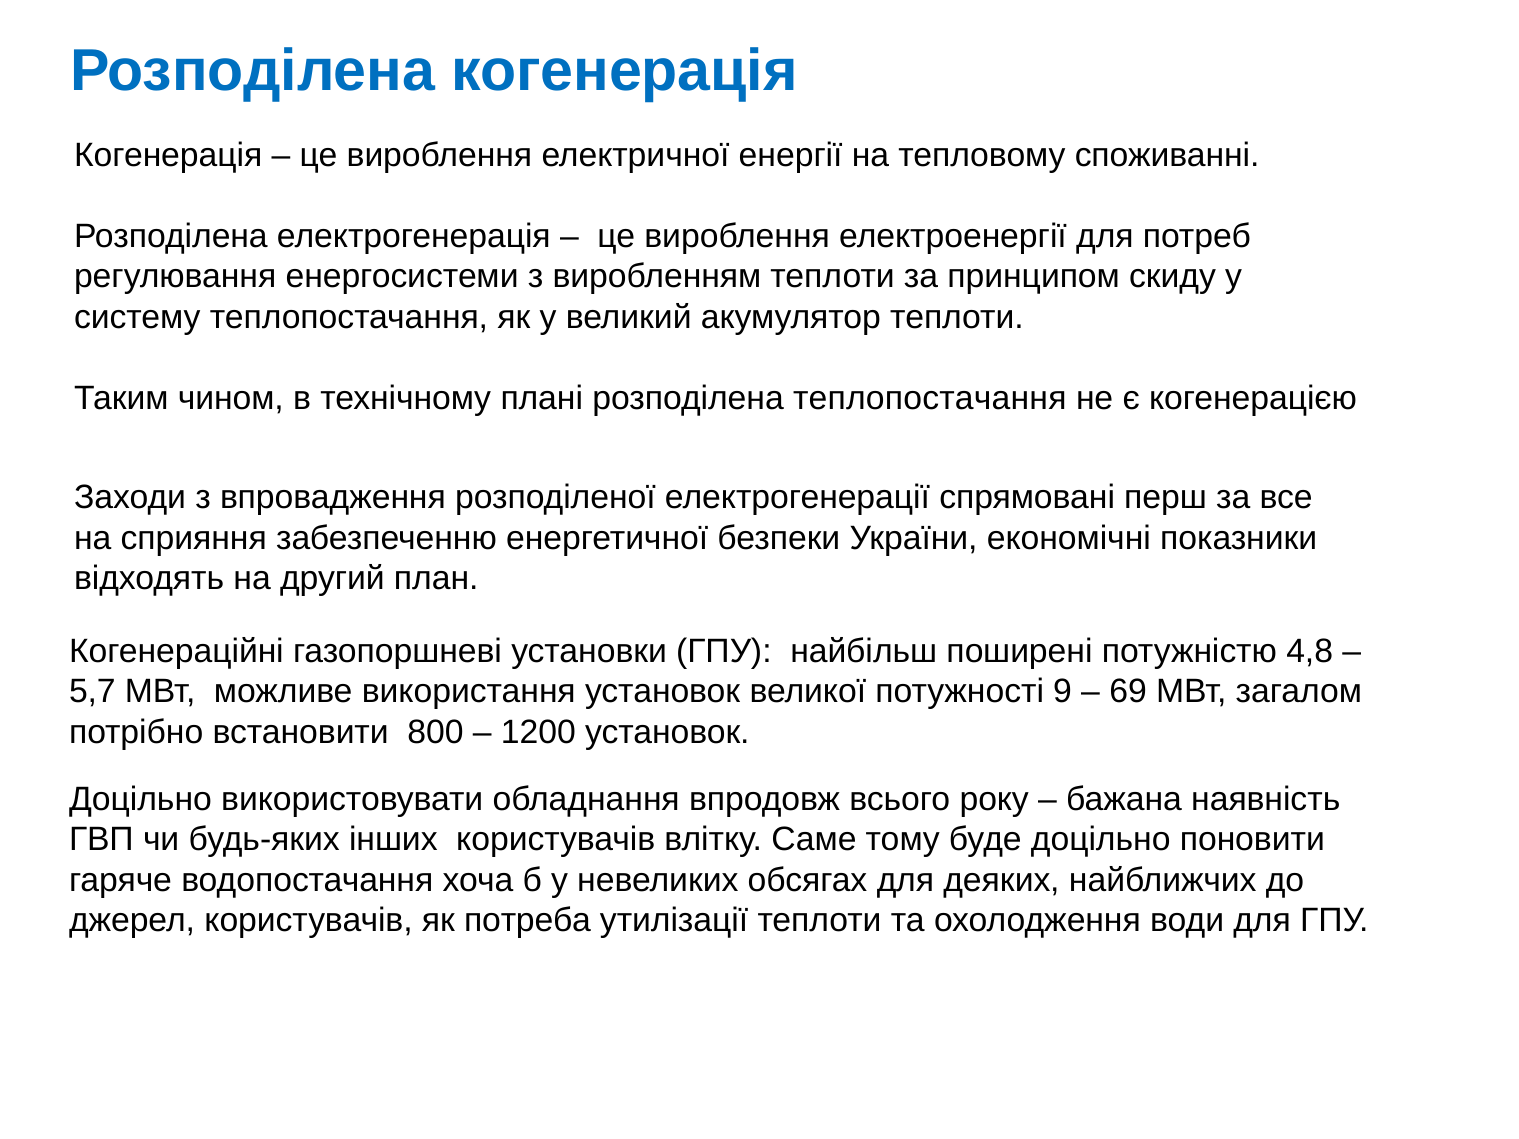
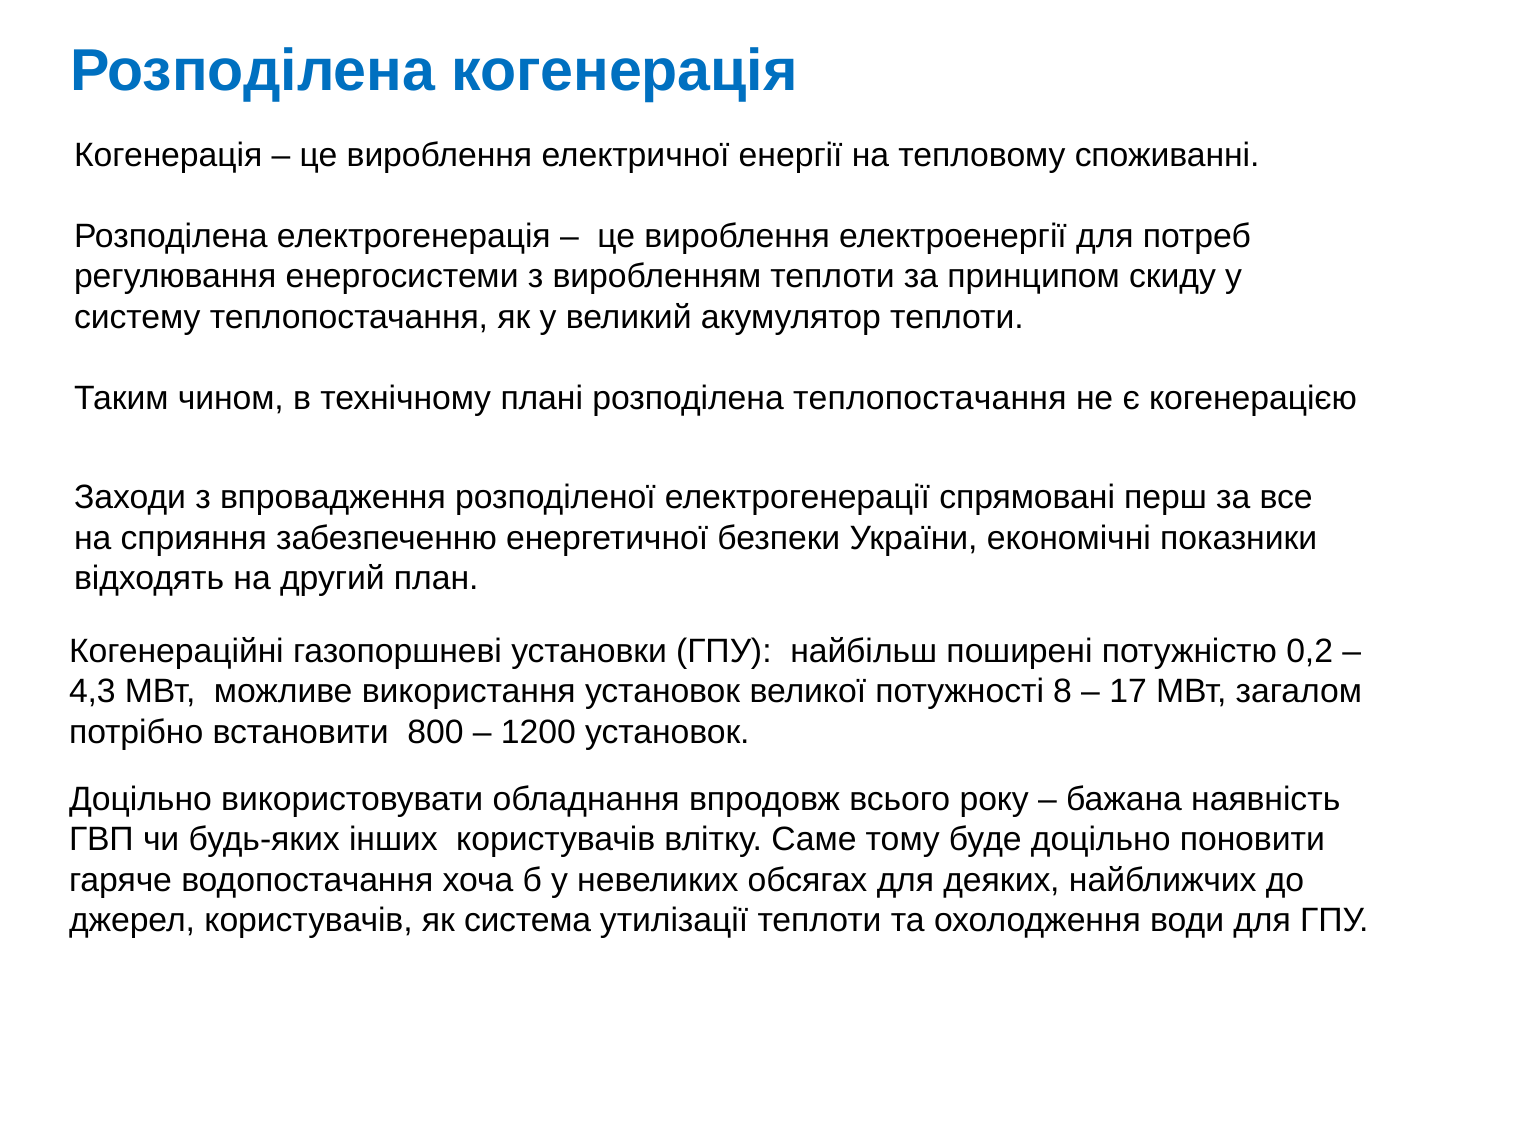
4,8: 4,8 -> 0,2
5,7: 5,7 -> 4,3
9: 9 -> 8
69: 69 -> 17
потреба: потреба -> система
